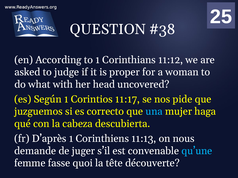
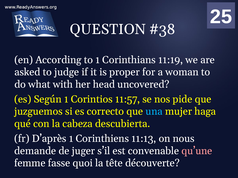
11:12: 11:12 -> 11:19
11:17: 11:17 -> 11:57
qu’une colour: light blue -> pink
